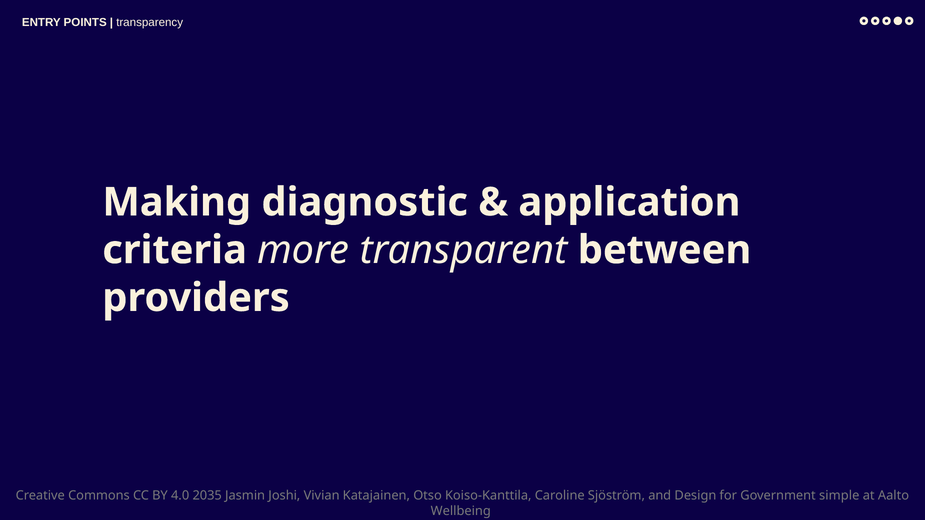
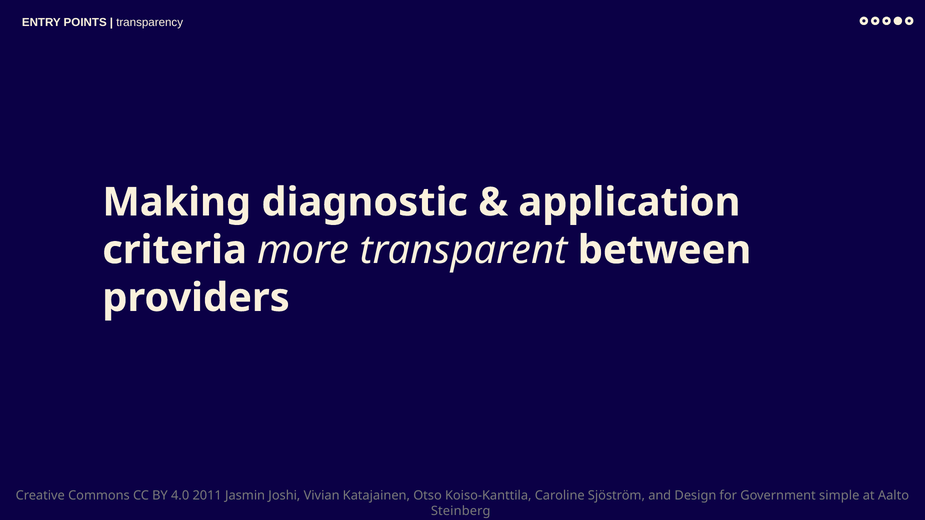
2035: 2035 -> 2011
Wellbeing: Wellbeing -> Steinberg
